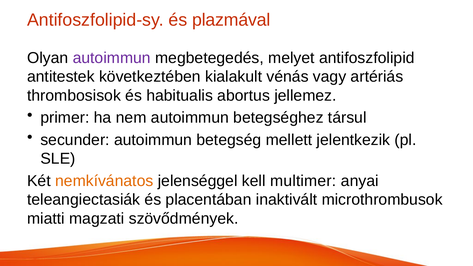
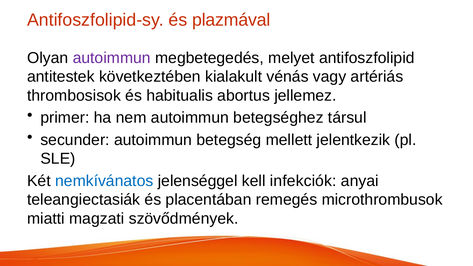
nemkívánatos colour: orange -> blue
multimer: multimer -> infekciók
inaktivált: inaktivált -> remegés
